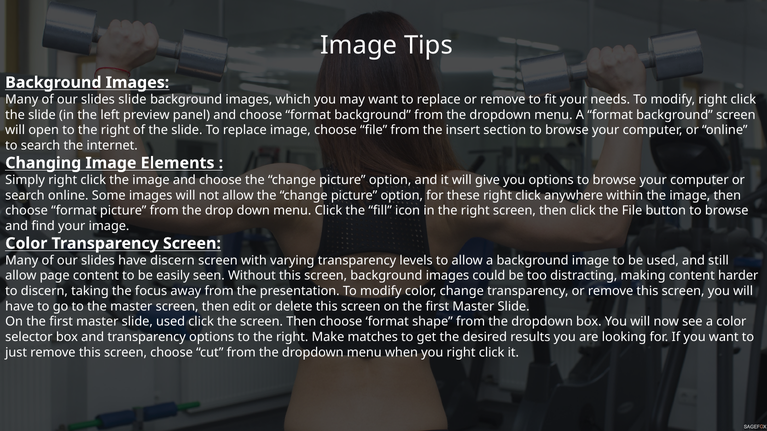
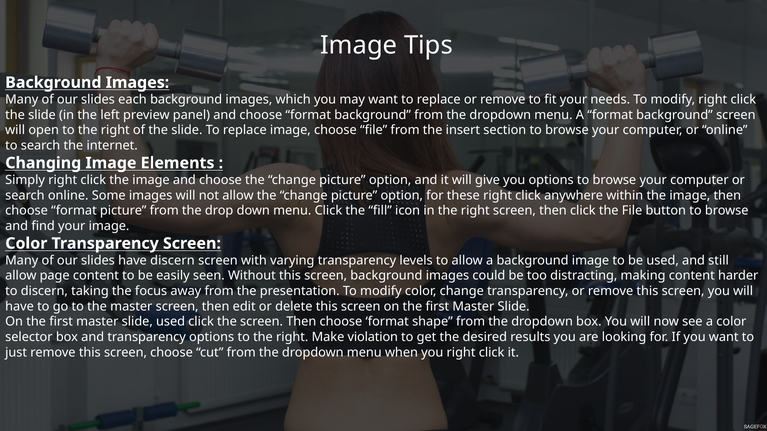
slides slide: slide -> each
matches: matches -> violation
